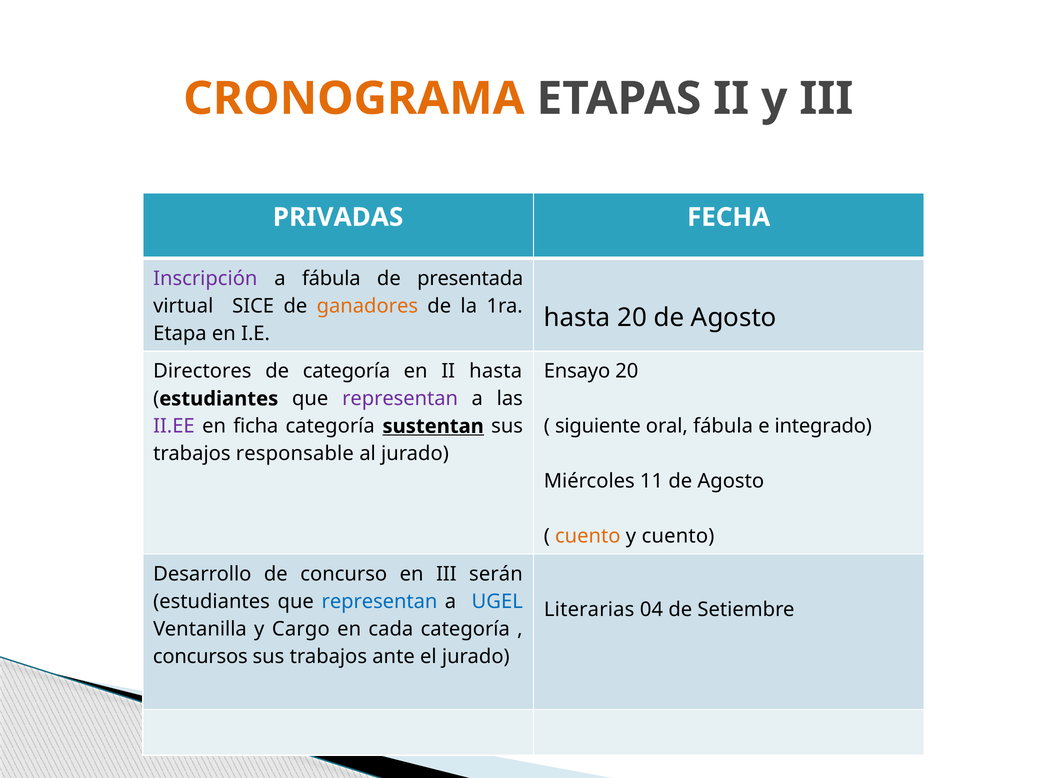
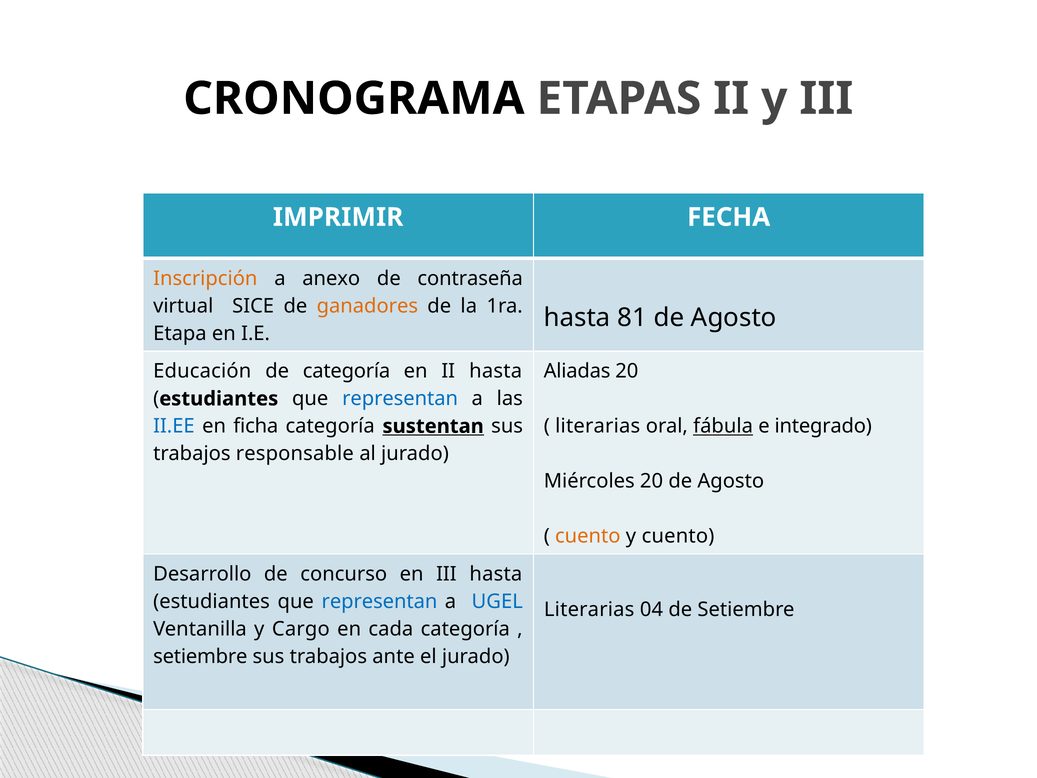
CRONOGRAMA colour: orange -> black
PRIVADAS: PRIVADAS -> IMPRIMIR
Inscripción colour: purple -> orange
a fábula: fábula -> anexo
presentada: presentada -> contraseña
hasta 20: 20 -> 81
Directores: Directores -> Educación
Ensayo: Ensayo -> Aliadas
representan at (400, 399) colour: purple -> blue
II.EE colour: purple -> blue
siguiente at (598, 426): siguiente -> literarias
fábula at (723, 426) underline: none -> present
Miércoles 11: 11 -> 20
III serán: serán -> hasta
concursos at (200, 656): concursos -> setiembre
